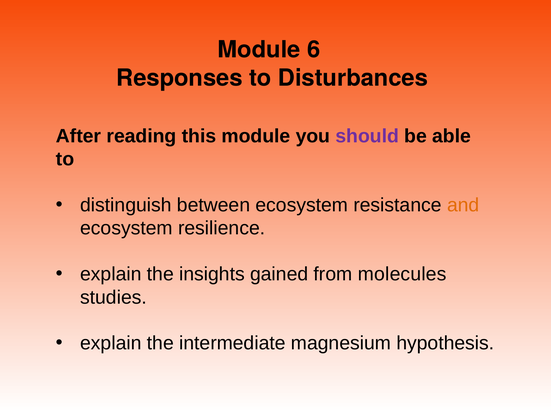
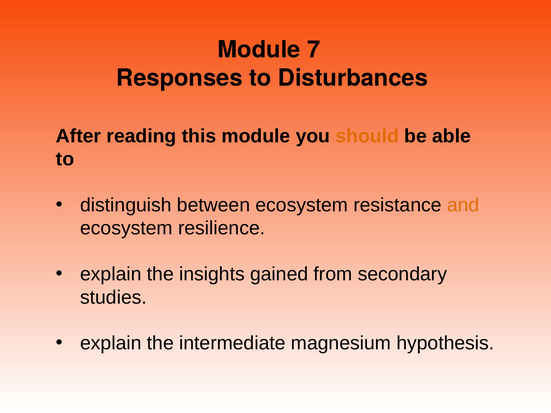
6: 6 -> 7
should colour: purple -> orange
molecules: molecules -> secondary
